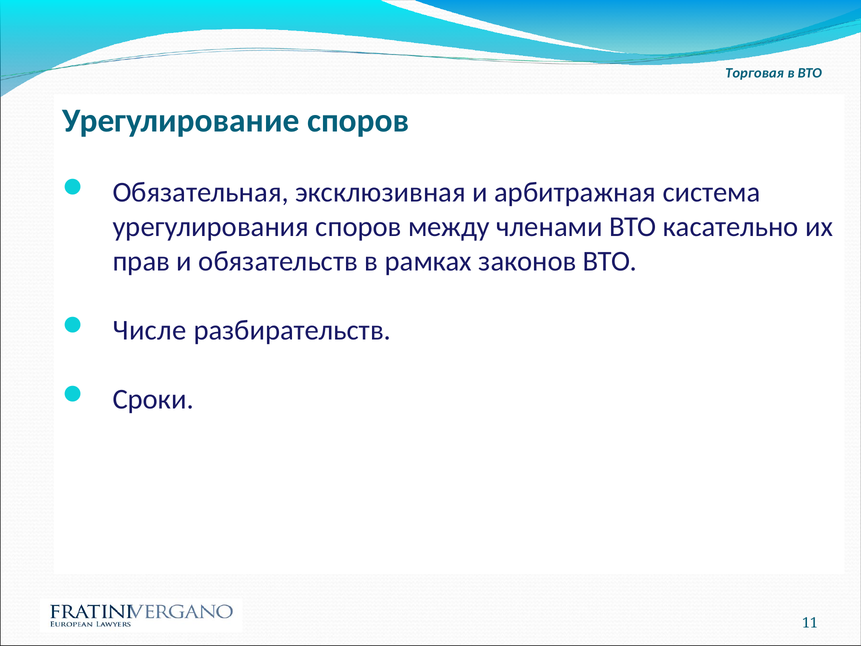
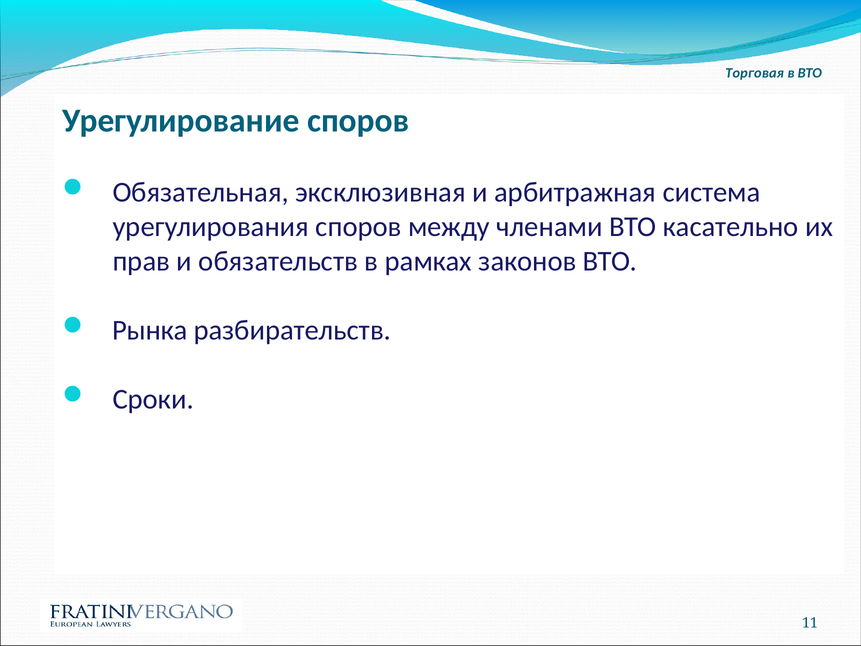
Числе: Числе -> Рынка
